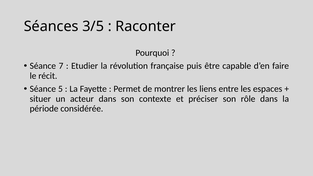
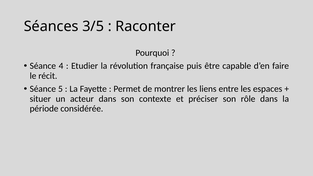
7: 7 -> 4
